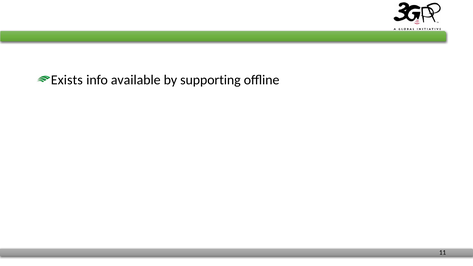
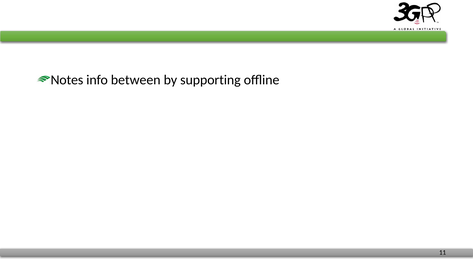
Exists: Exists -> Notes
available: available -> between
